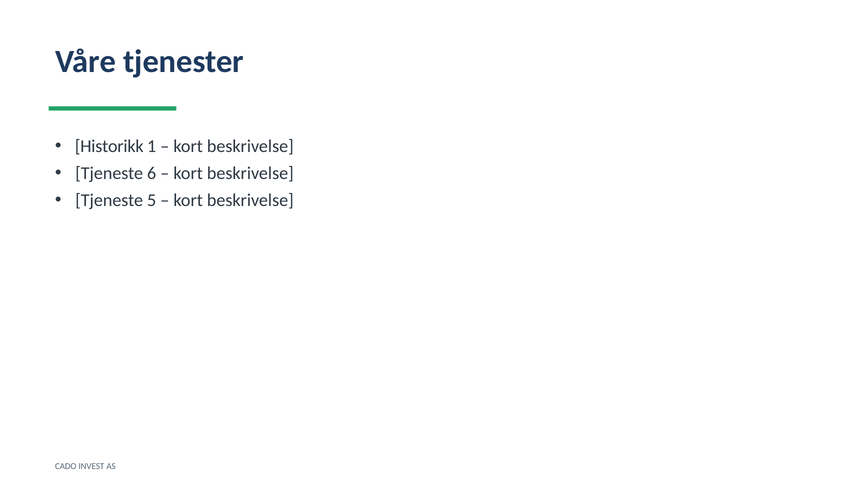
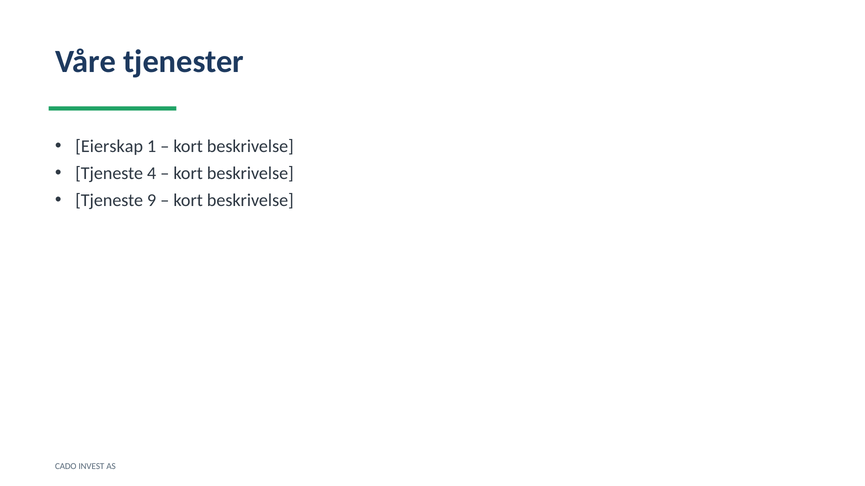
Historikk: Historikk -> Eierskap
6: 6 -> 4
5: 5 -> 9
